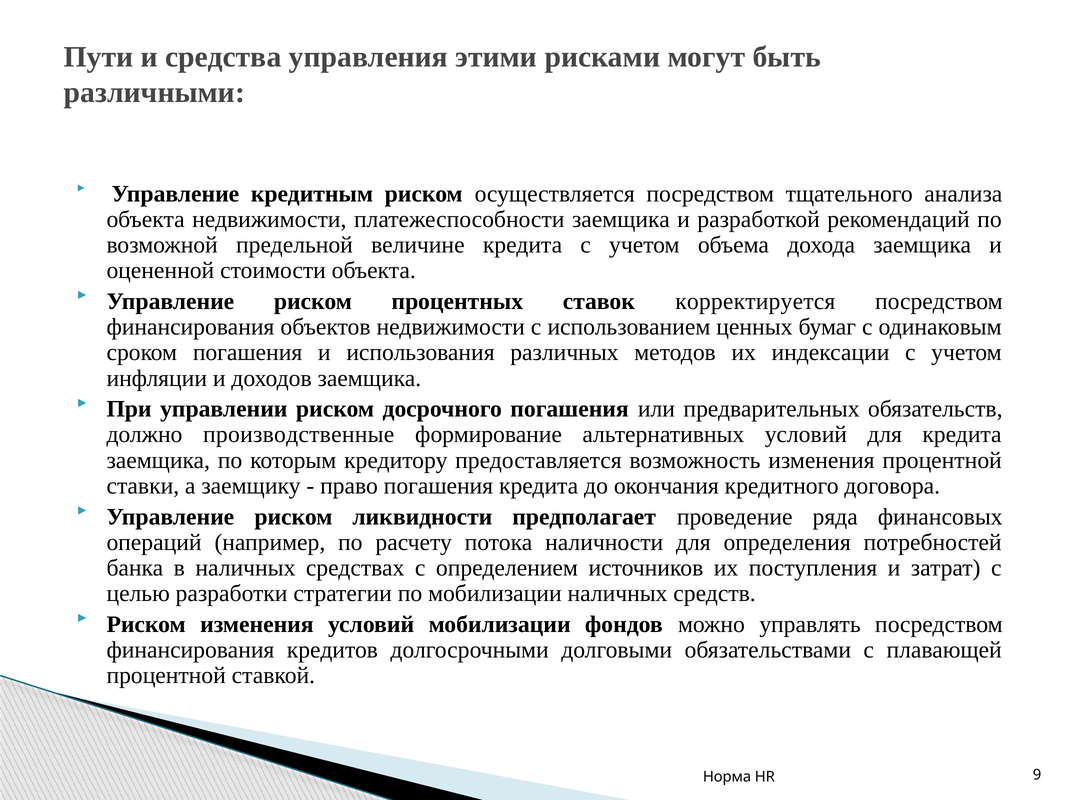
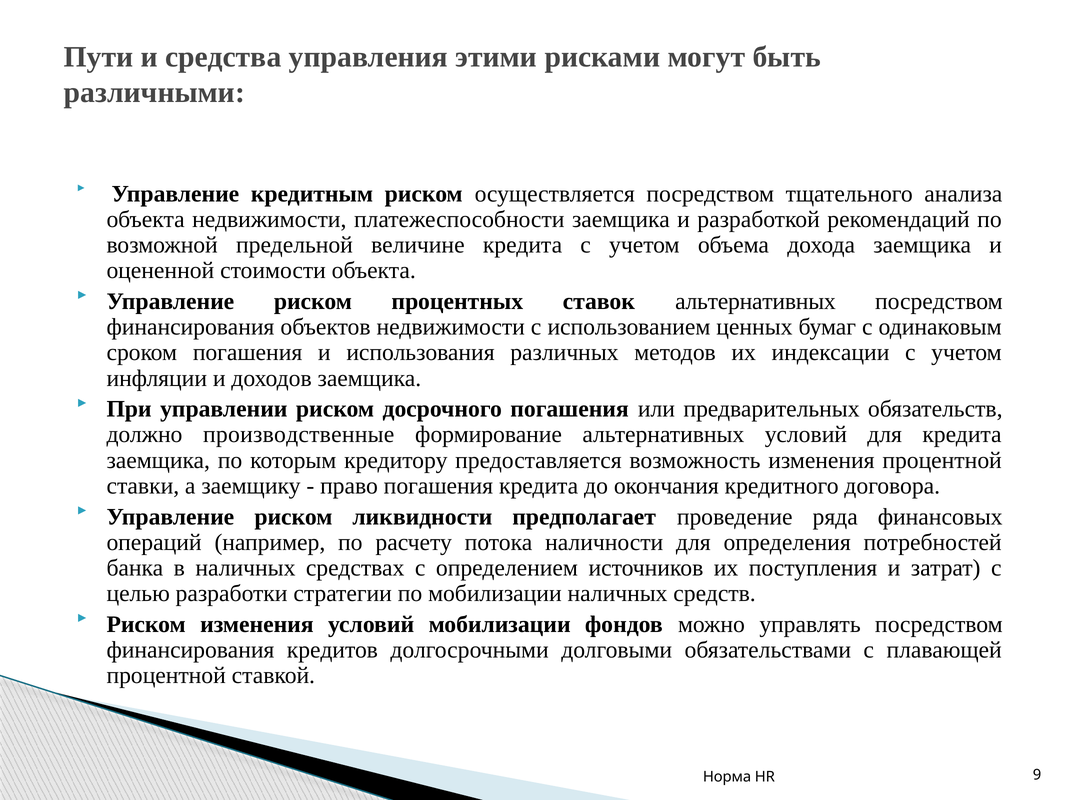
ставок корректируется: корректируется -> альтернативных
